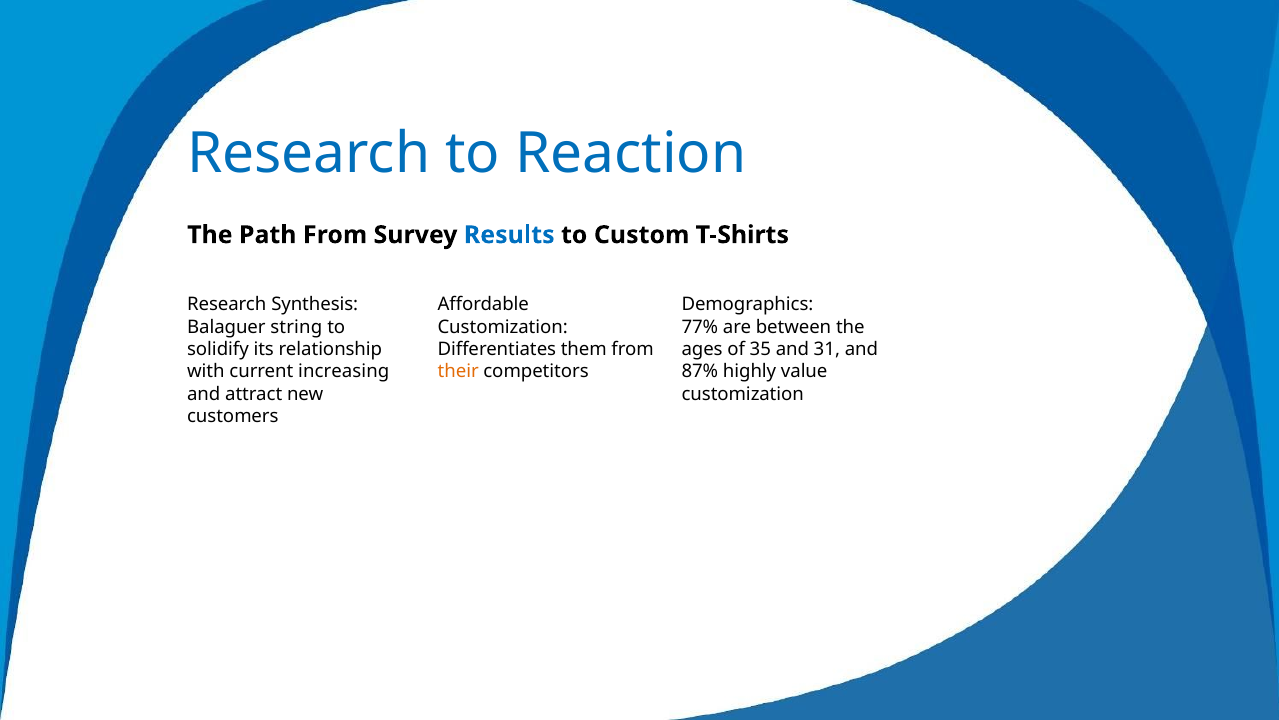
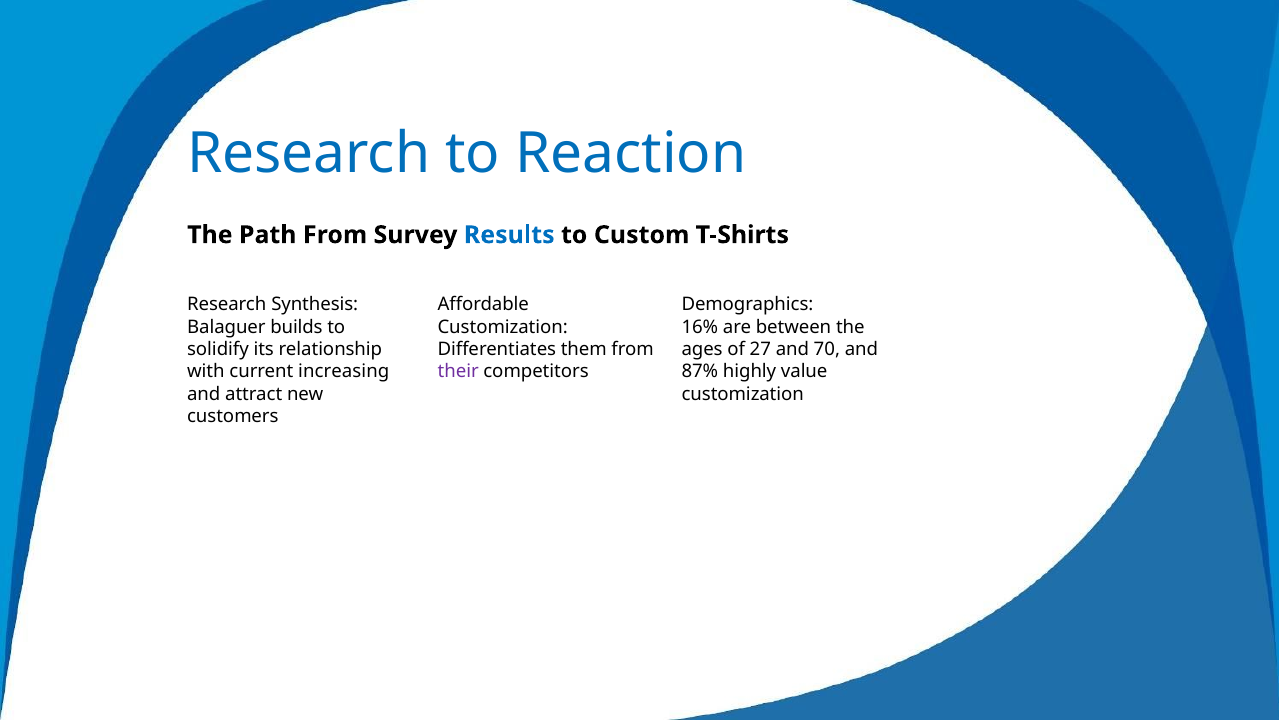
77%: 77% -> 16%
string: string -> builds
35: 35 -> 27
31: 31 -> 70
their colour: orange -> purple
